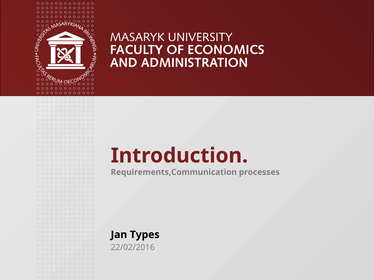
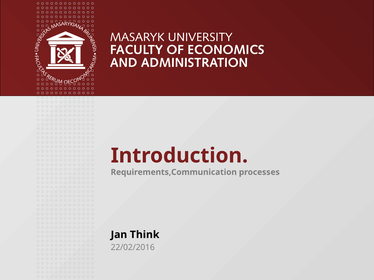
Types: Types -> Think
